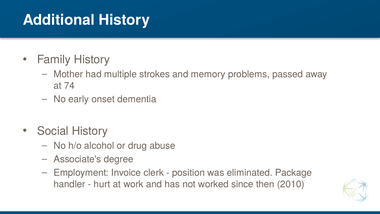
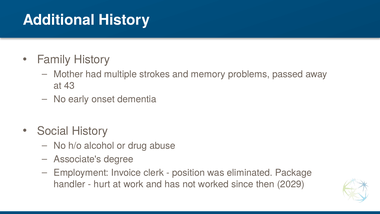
74: 74 -> 43
2010: 2010 -> 2029
